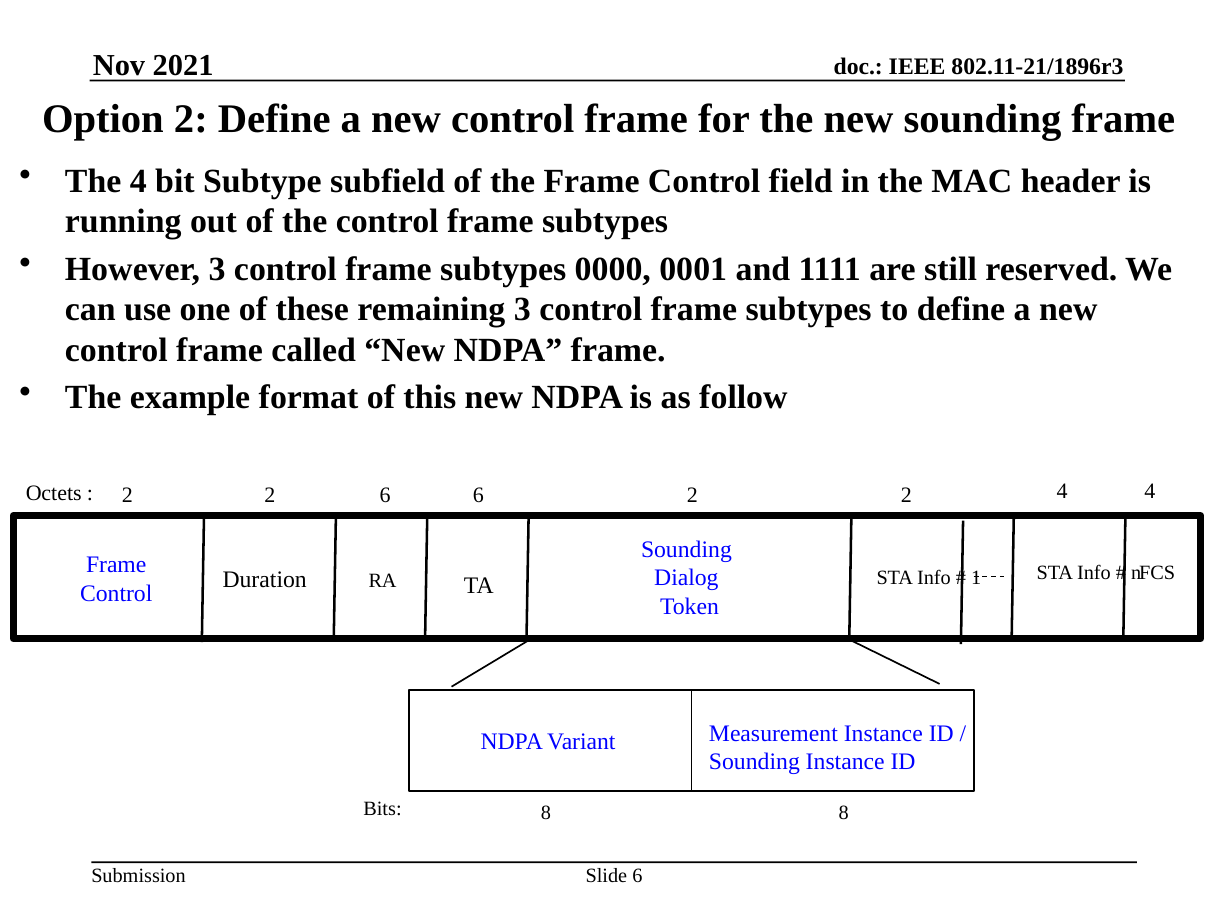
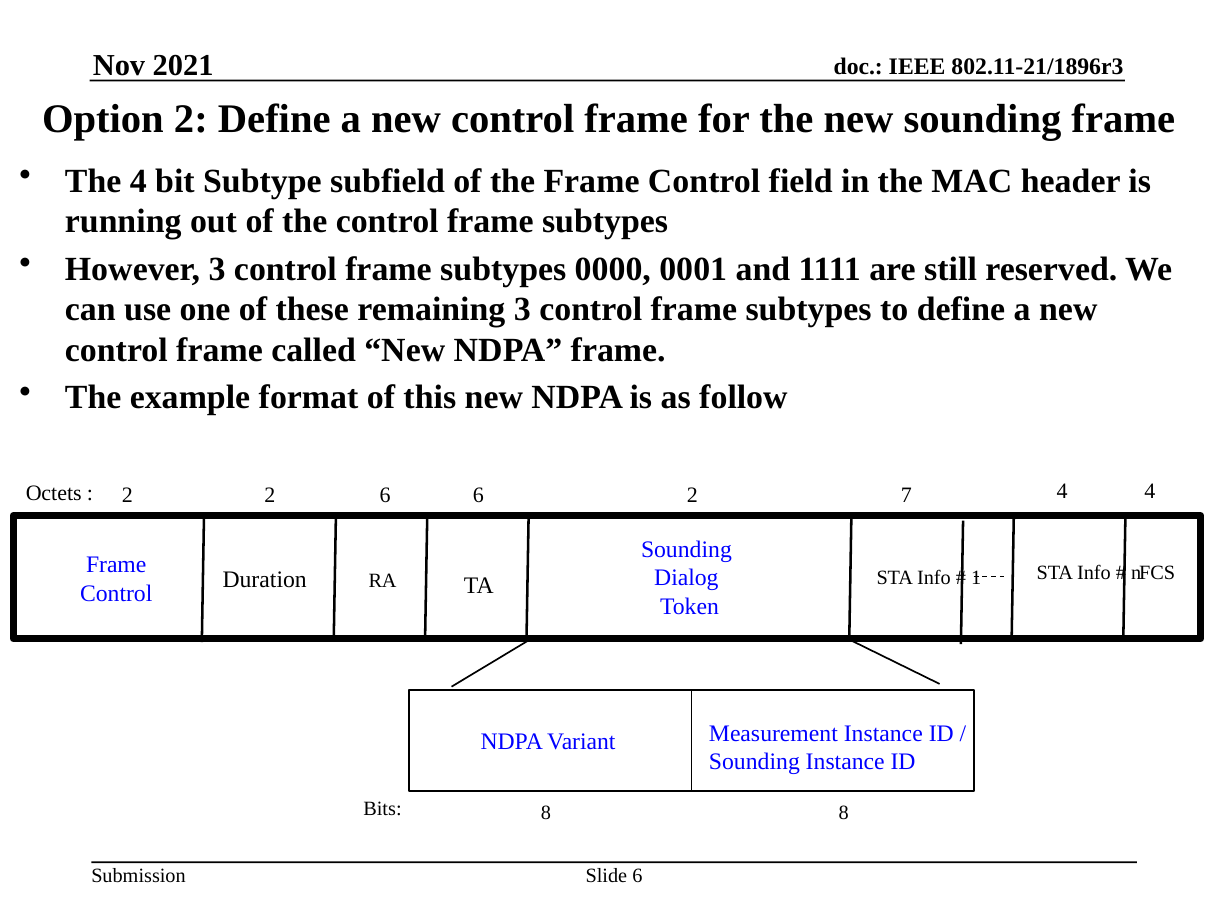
6 2 2: 2 -> 7
